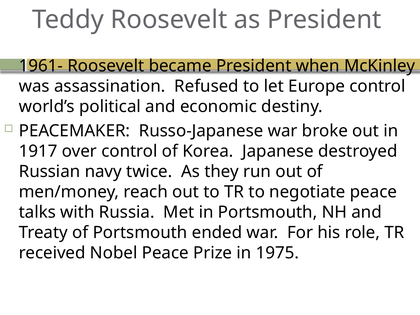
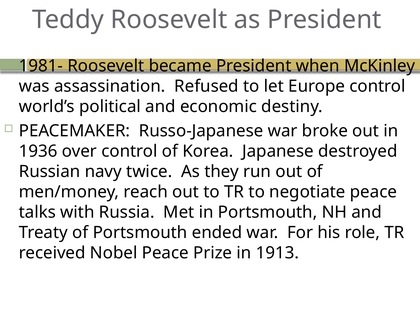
1961-: 1961- -> 1981-
1917: 1917 -> 1936
1975: 1975 -> 1913
